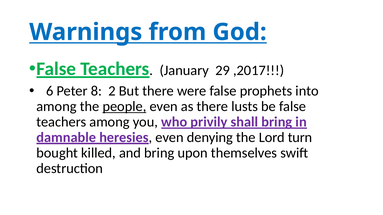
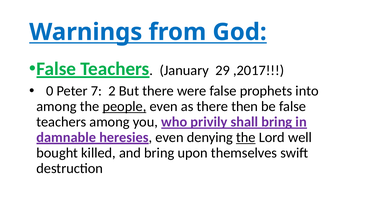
6: 6 -> 0
8: 8 -> 7
lusts: lusts -> then
the at (246, 138) underline: none -> present
turn: turn -> well
